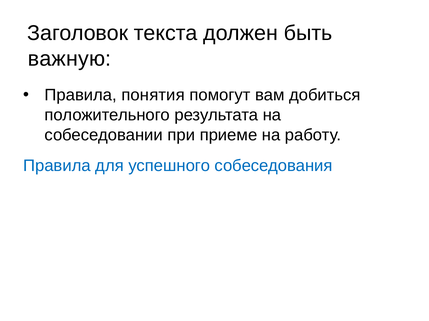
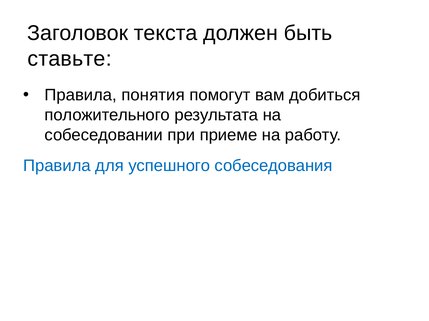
важную: важную -> ставьте
